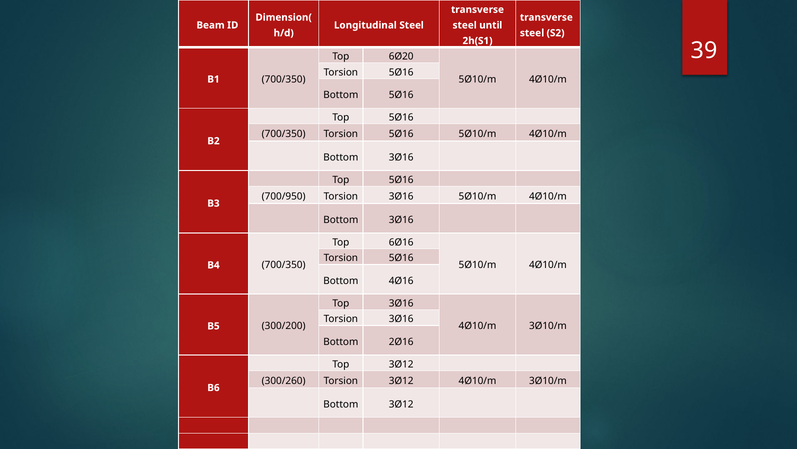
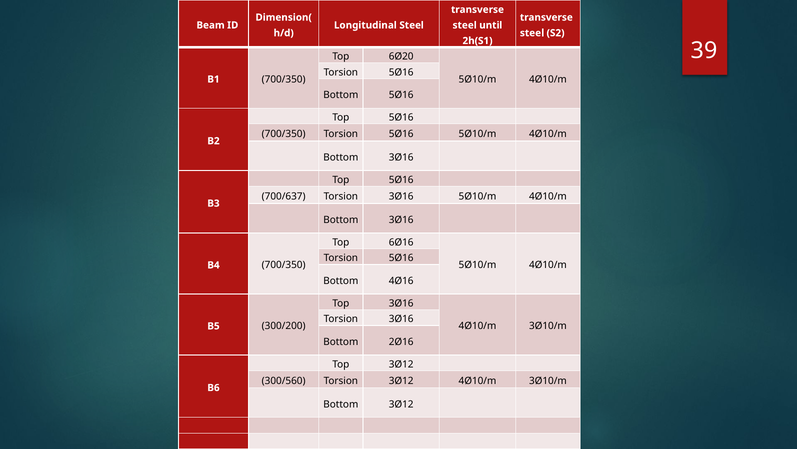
700/950: 700/950 -> 700/637
300/260: 300/260 -> 300/560
